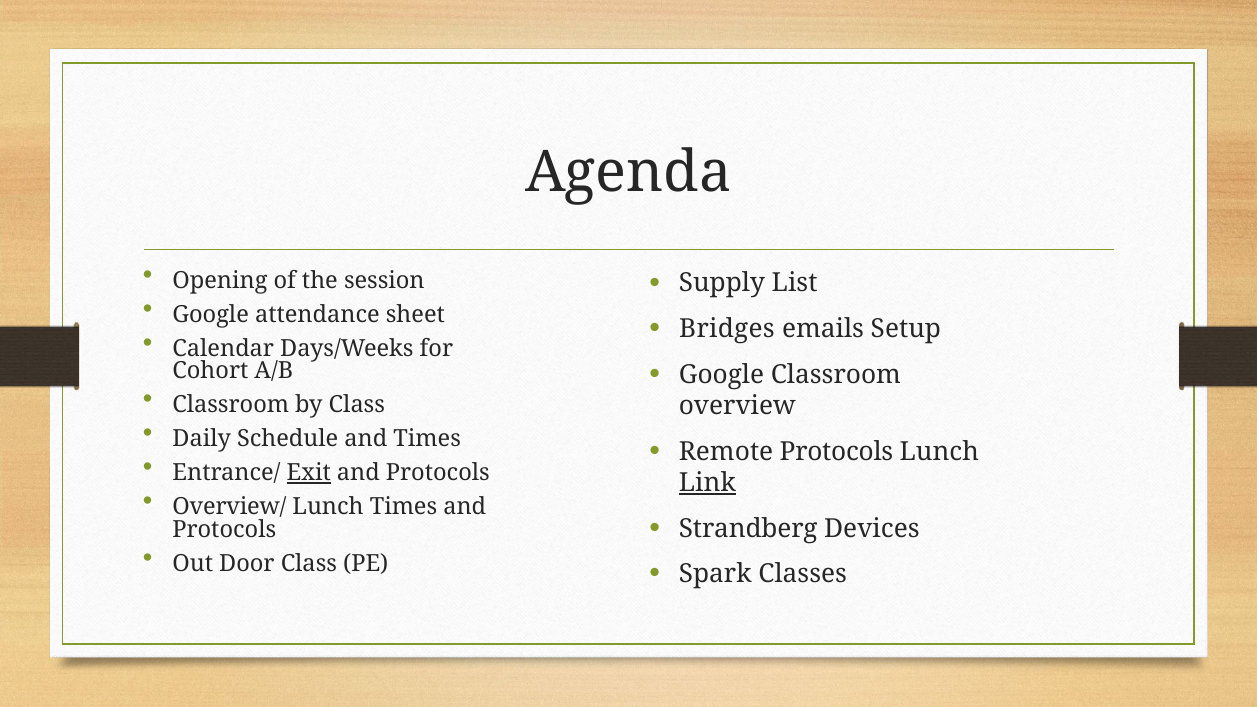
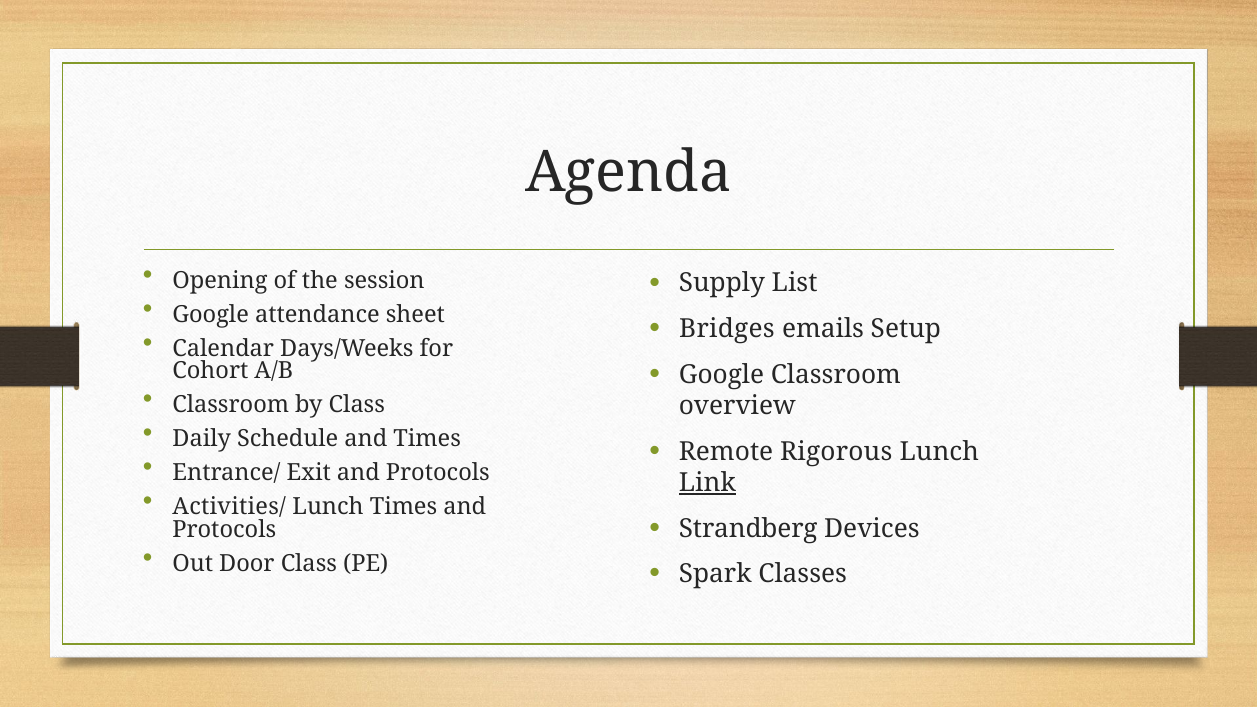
Remote Protocols: Protocols -> Rigorous
Exit underline: present -> none
Overview/: Overview/ -> Activities/
